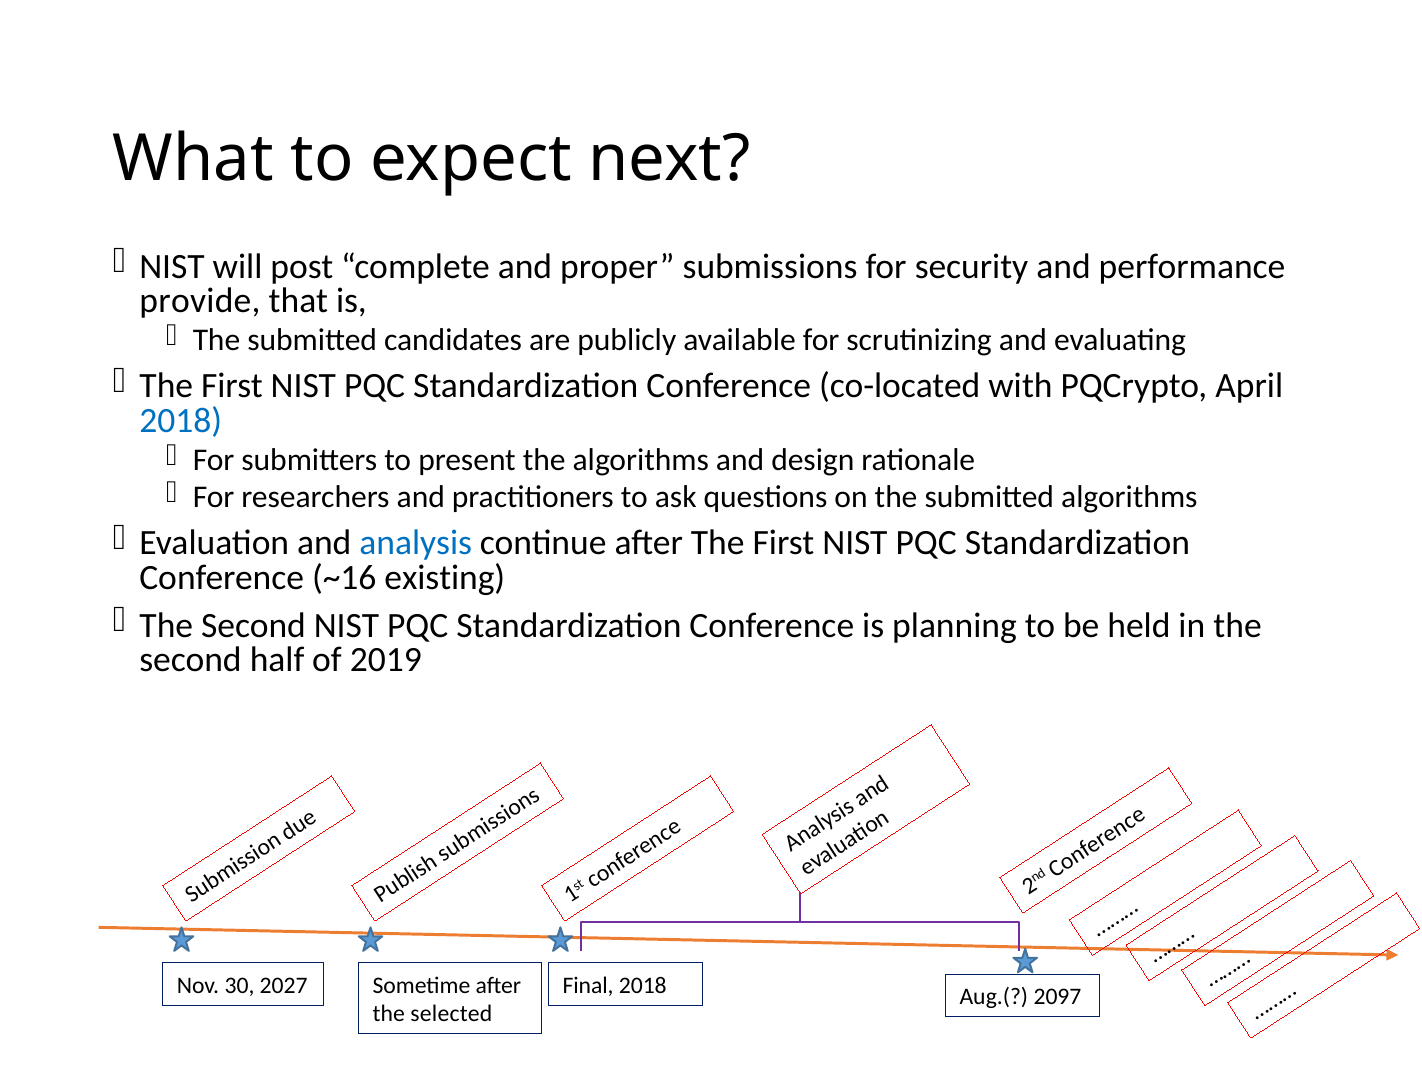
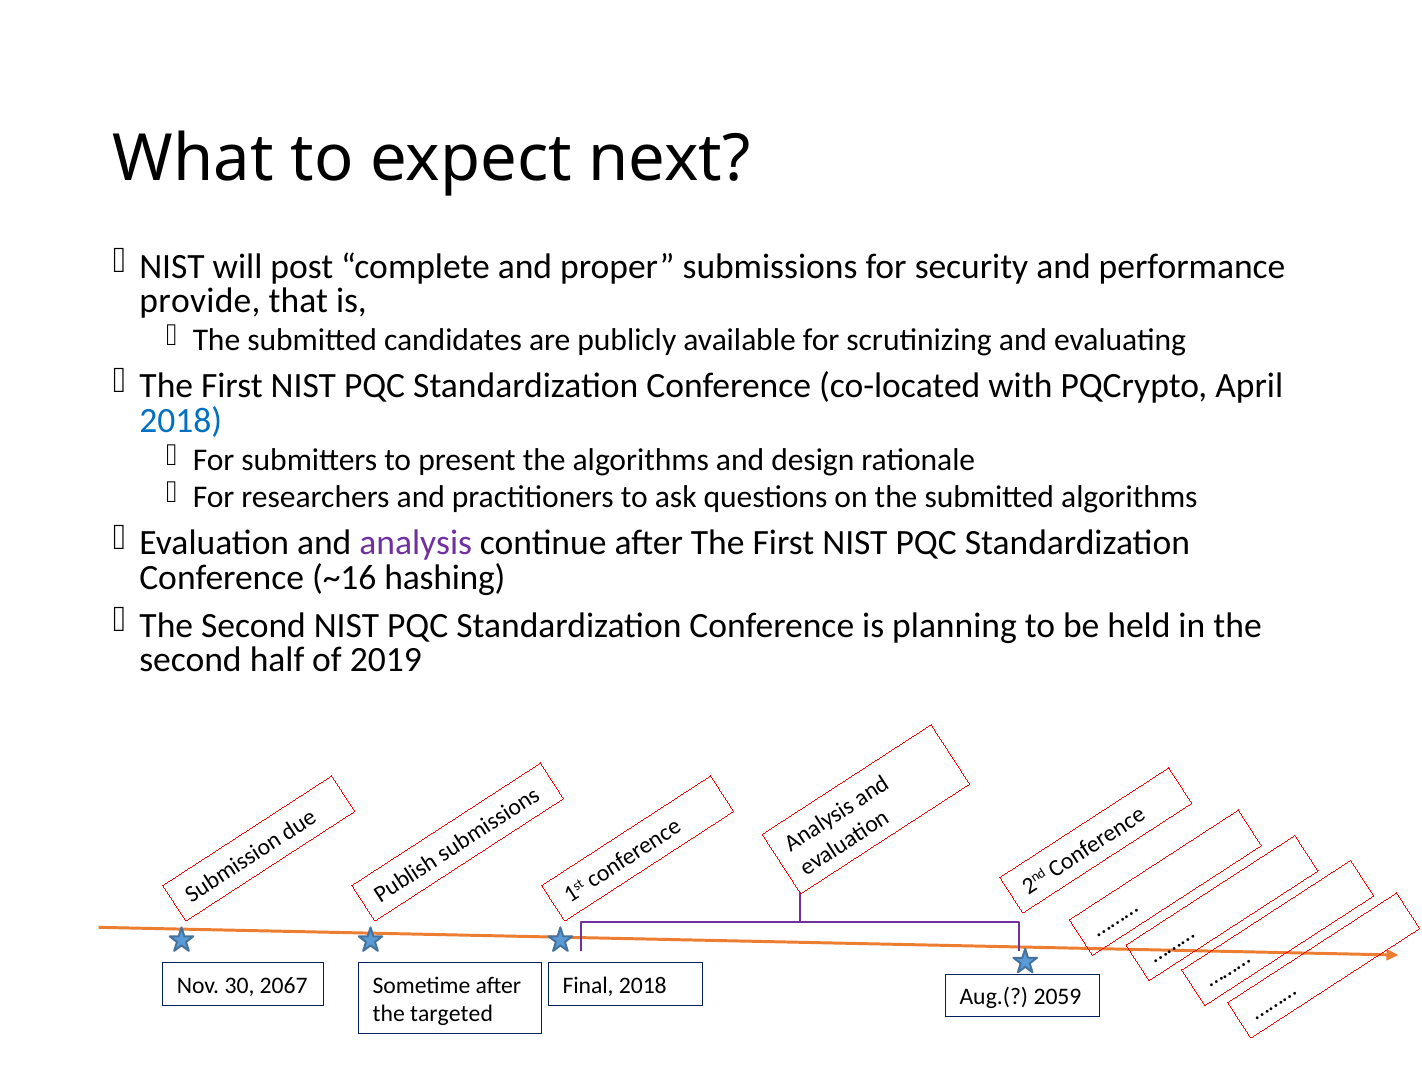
analysis colour: blue -> purple
existing: existing -> hashing
2027: 2027 -> 2067
2097: 2097 -> 2059
selected: selected -> targeted
